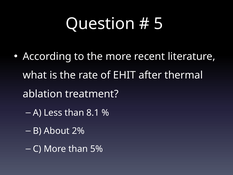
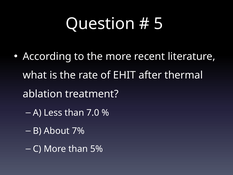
8.1: 8.1 -> 7.0
2%: 2% -> 7%
